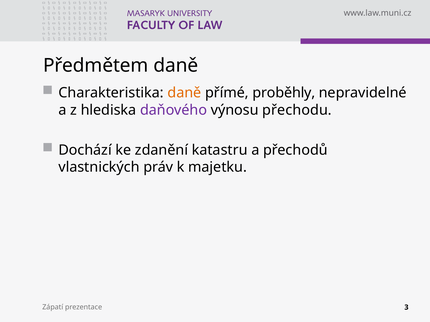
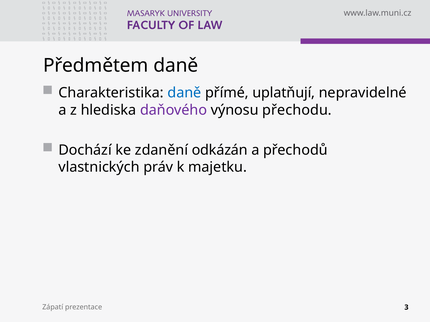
daně at (184, 93) colour: orange -> blue
proběhly: proběhly -> uplatňují
katastru: katastru -> odkázán
